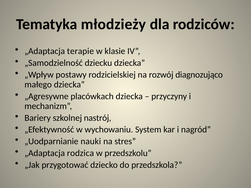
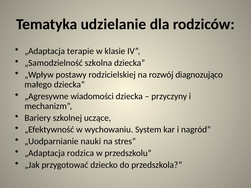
młodzieży: młodzieży -> udzielanie
dziecku: dziecku -> szkolna
placówkach: placówkach -> wiadomości
nastrój: nastrój -> uczące
